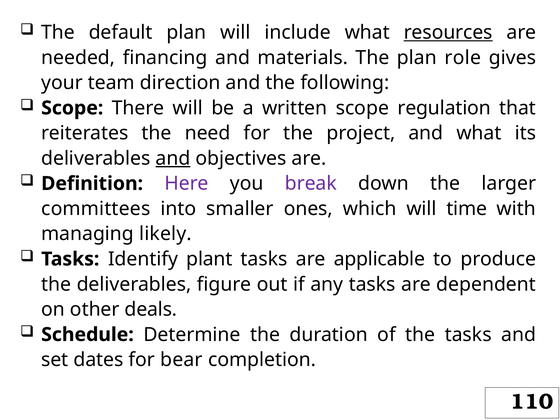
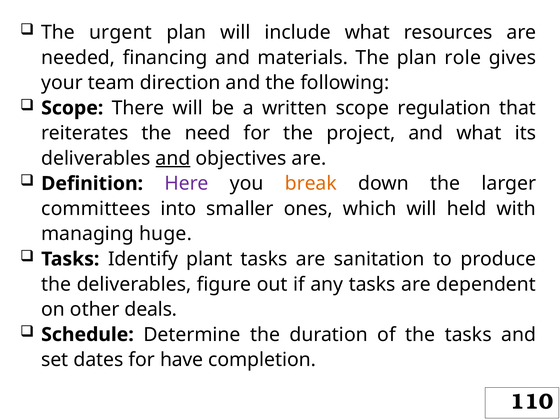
default: default -> urgent
resources underline: present -> none
break colour: purple -> orange
time: time -> held
likely: likely -> huge
applicable: applicable -> sanitation
bear: bear -> have
